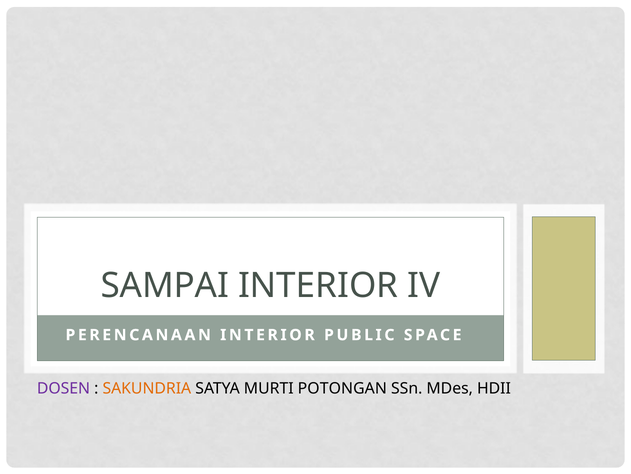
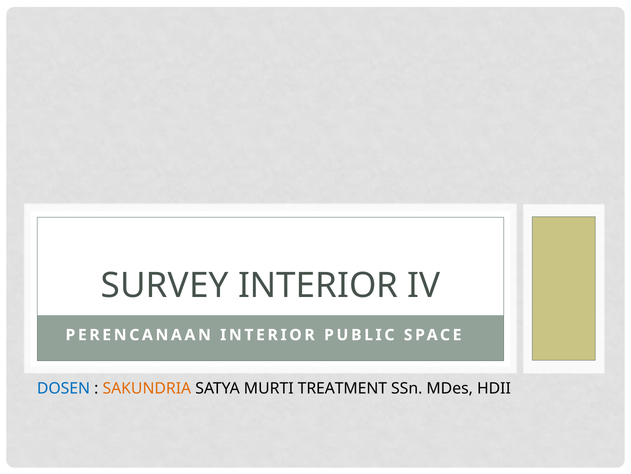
SAMPAI: SAMPAI -> SURVEY
DOSEN colour: purple -> blue
POTONGAN: POTONGAN -> TREATMENT
